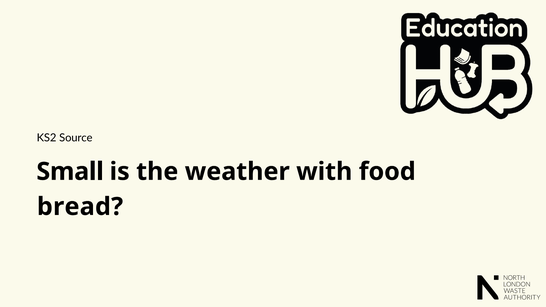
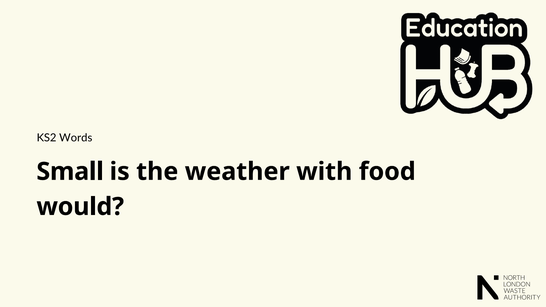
Source: Source -> Words
bread: bread -> would
